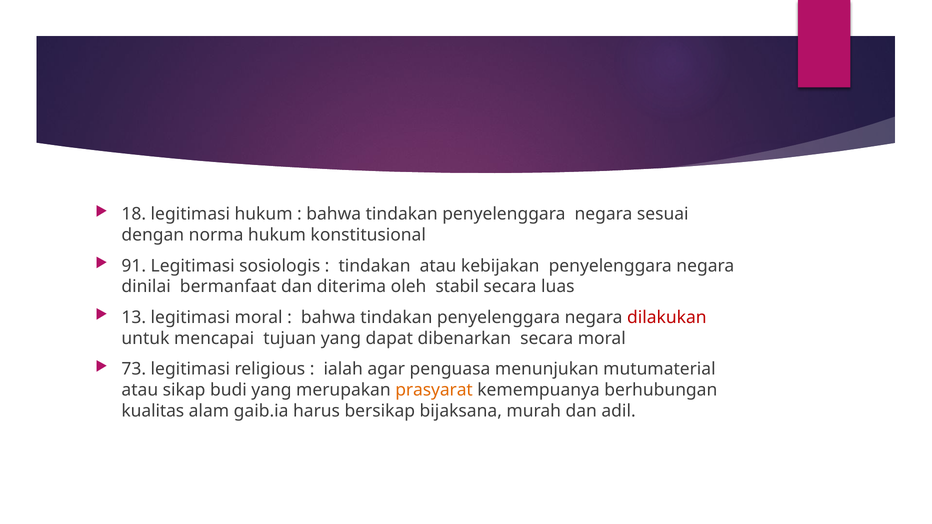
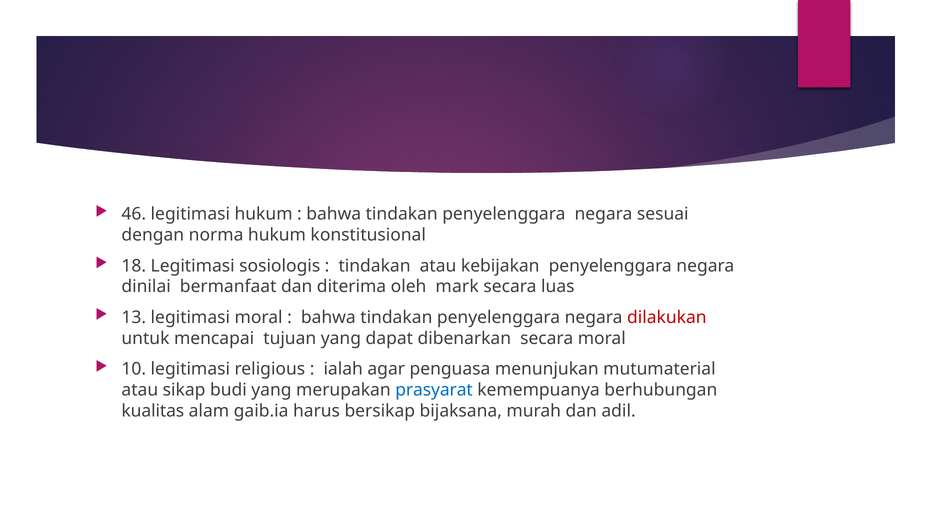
18: 18 -> 46
91: 91 -> 18
stabil: stabil -> mark
73: 73 -> 10
prasyarat colour: orange -> blue
